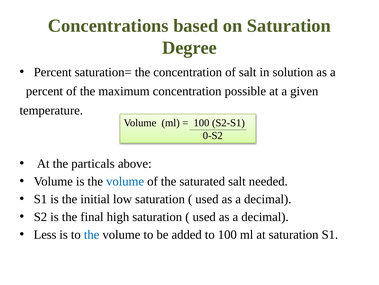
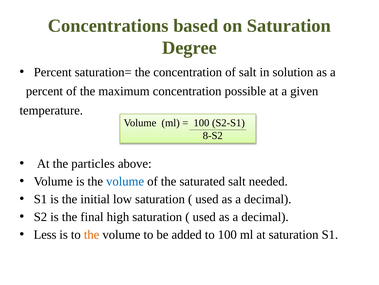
0-S2: 0-S2 -> 8-S2
particals: particals -> particles
the at (92, 234) colour: blue -> orange
